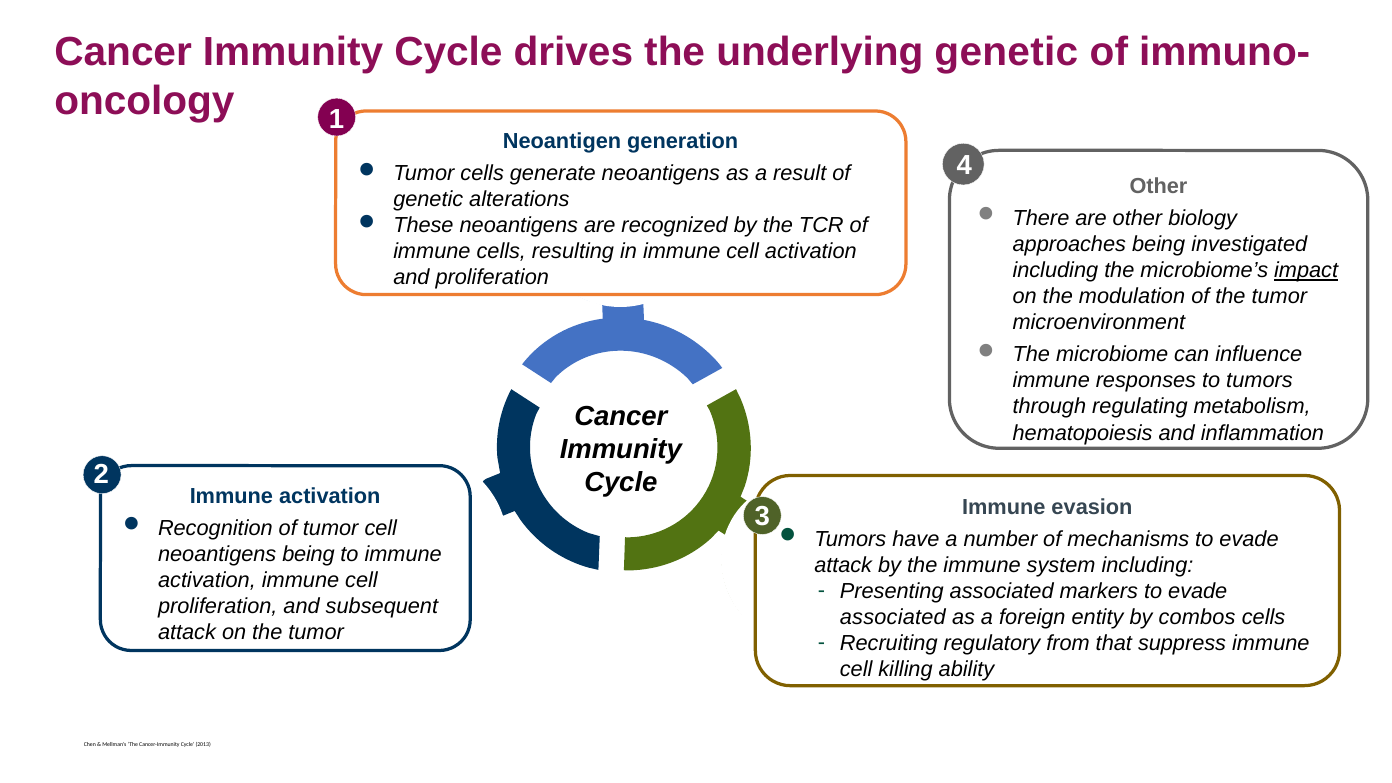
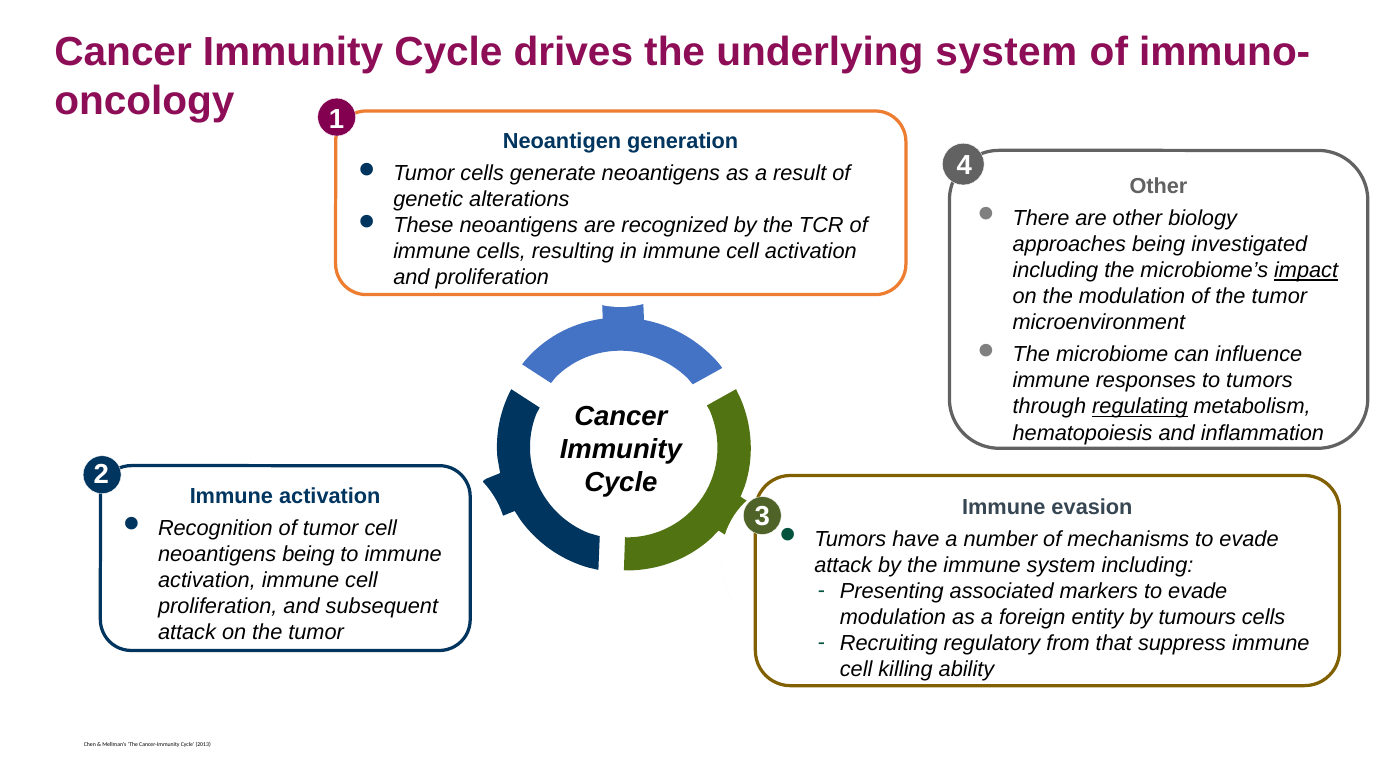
underlying genetic: genetic -> system
regulating underline: none -> present
associated at (893, 618): associated -> modulation
combos: combos -> tumours
